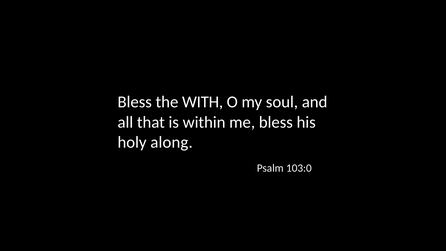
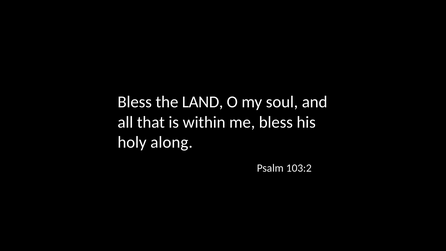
WITH: WITH -> LAND
103:0: 103:0 -> 103:2
